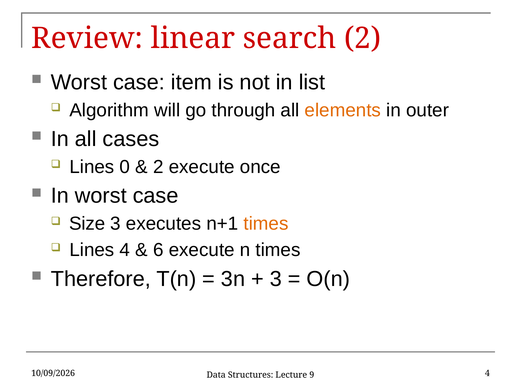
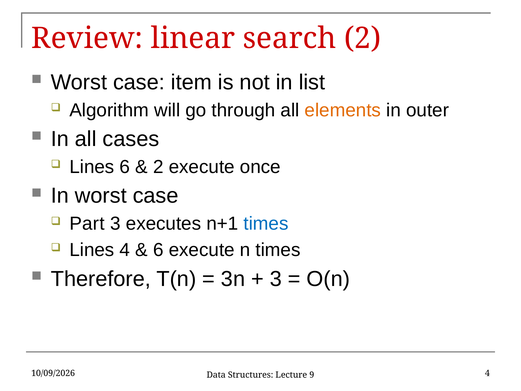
Lines 0: 0 -> 6
Size: Size -> Part
times at (266, 224) colour: orange -> blue
